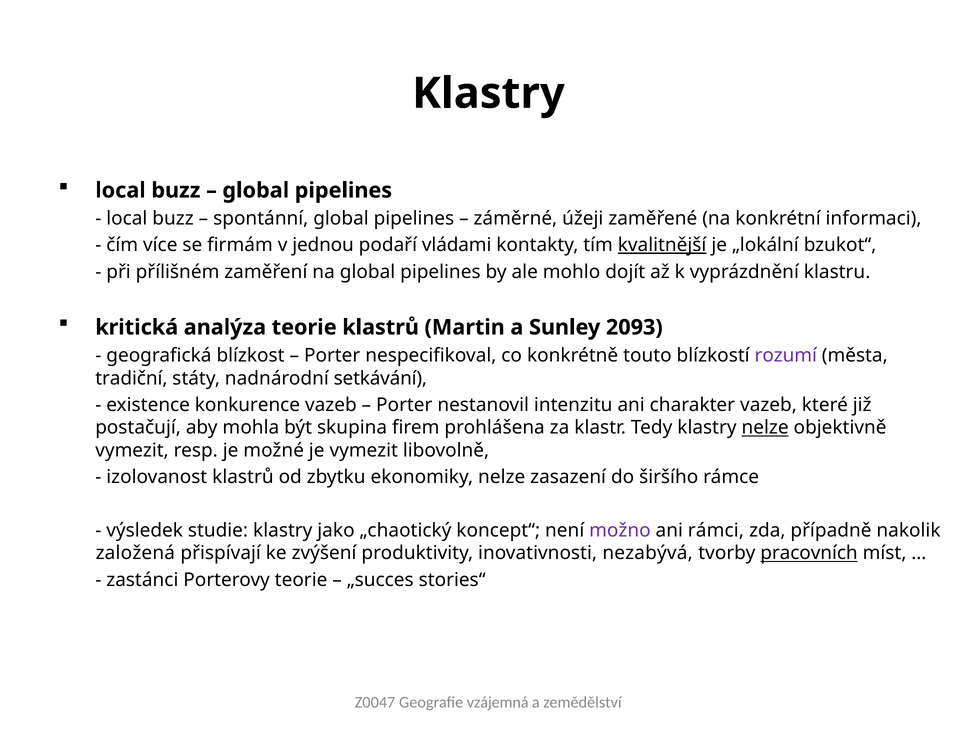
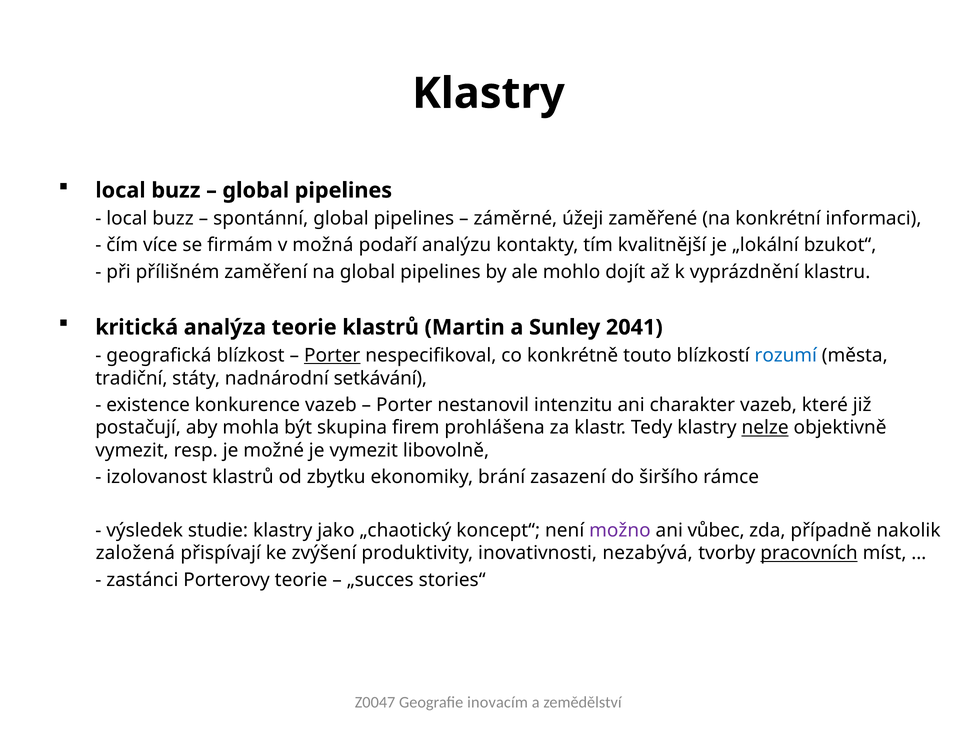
jednou: jednou -> možná
vládami: vládami -> analýzu
kvalitnější underline: present -> none
2093: 2093 -> 2041
Porter at (332, 355) underline: none -> present
rozumí colour: purple -> blue
ekonomiky nelze: nelze -> brání
rámci: rámci -> vůbec
vzájemná: vzájemná -> inovacím
